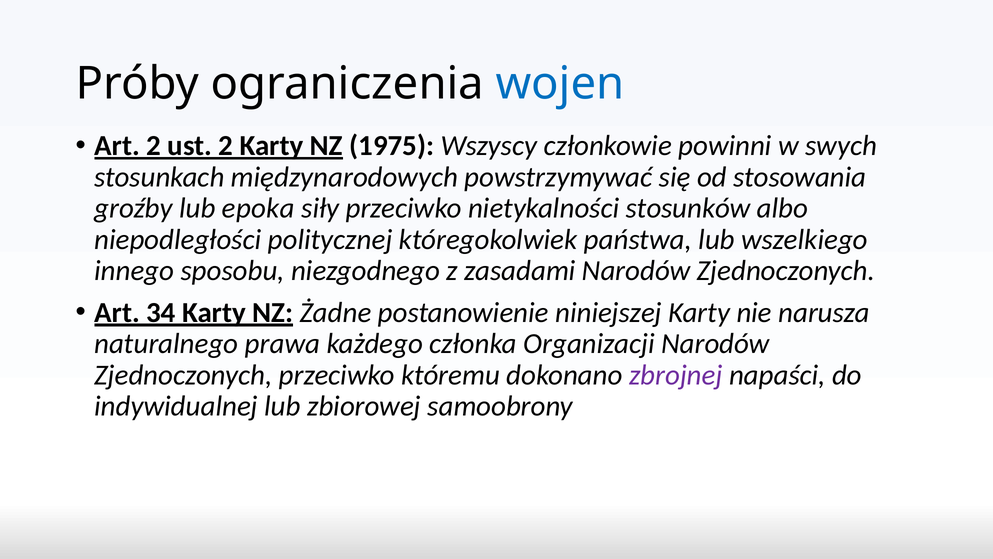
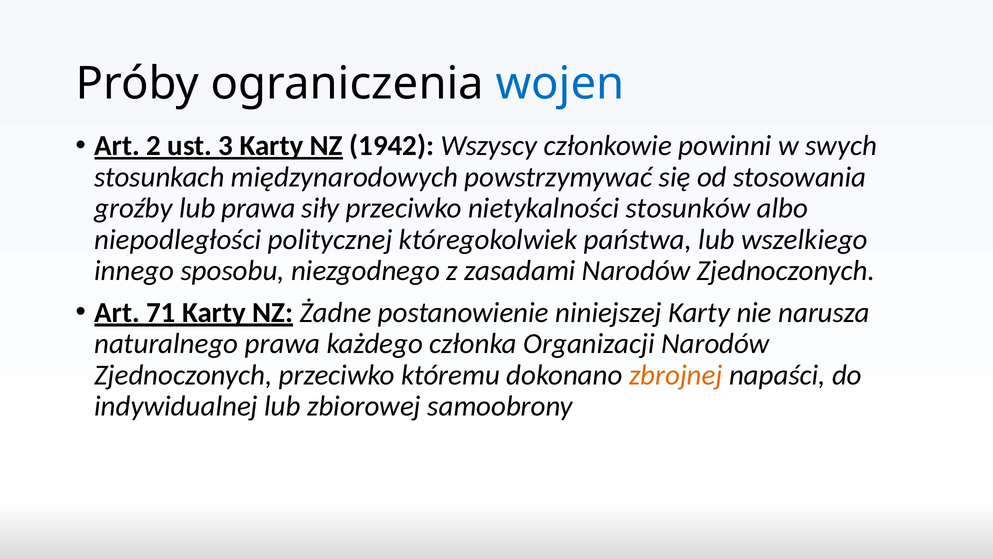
ust 2: 2 -> 3
1975: 1975 -> 1942
lub epoka: epoka -> prawa
34: 34 -> 71
zbrojnej colour: purple -> orange
